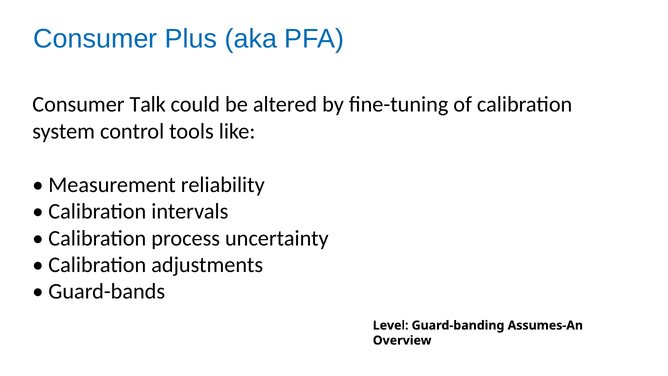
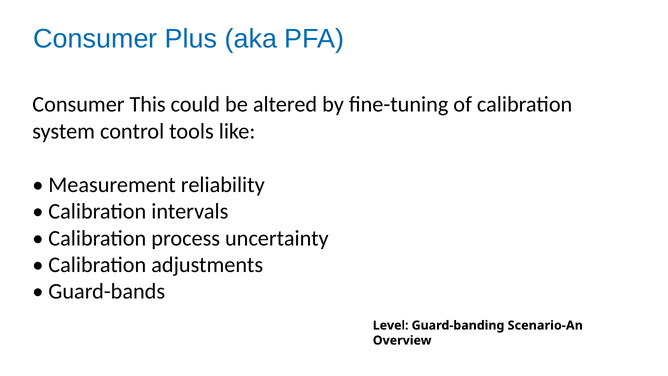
Talk: Talk -> This
Assumes-An: Assumes-An -> Scenario-An
